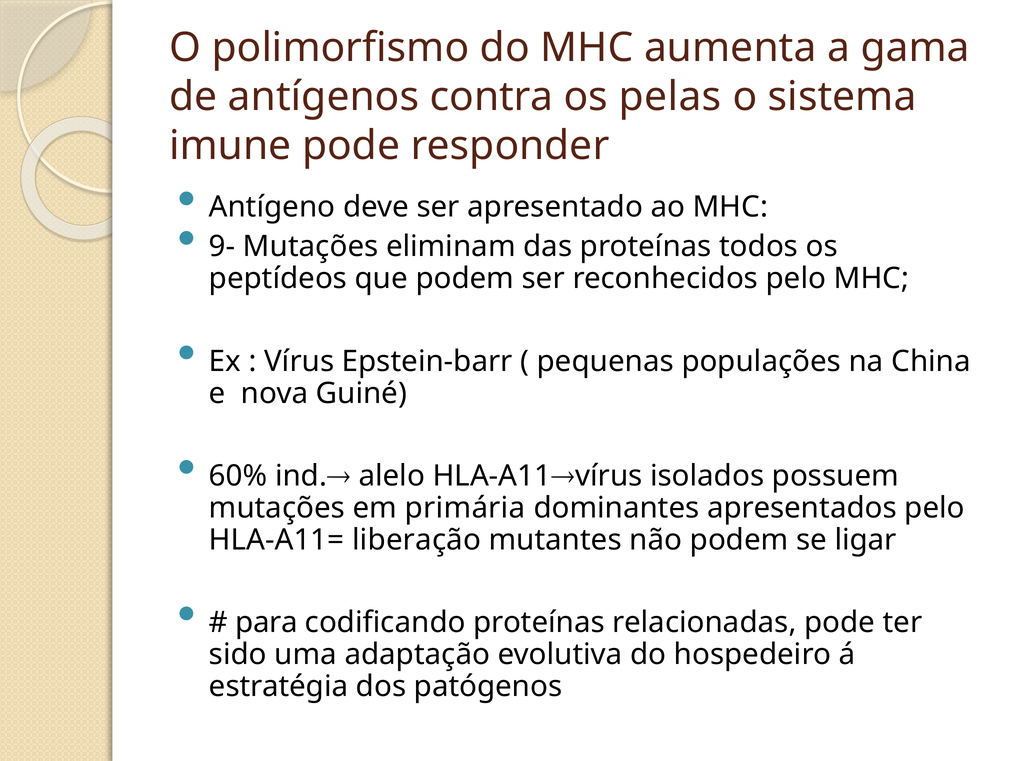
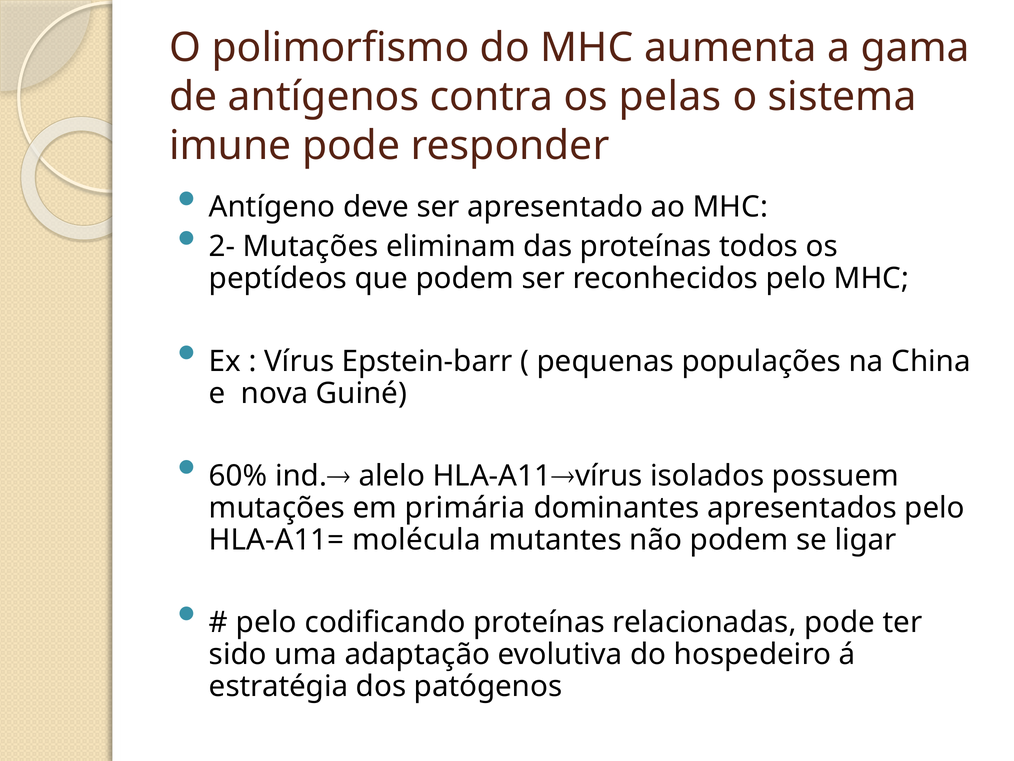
9-: 9- -> 2-
liberação: liberação -> molécula
para at (267, 622): para -> pelo
